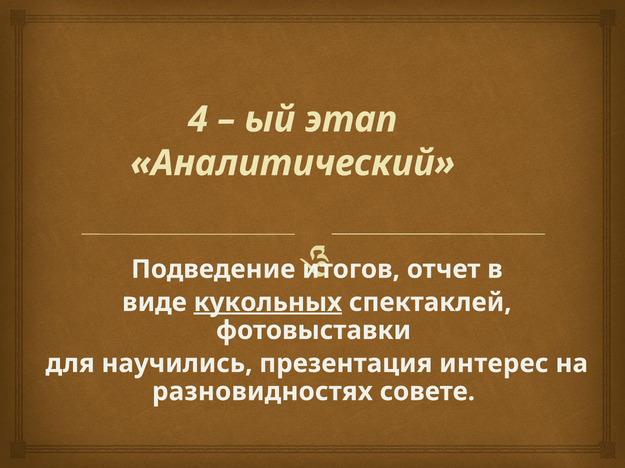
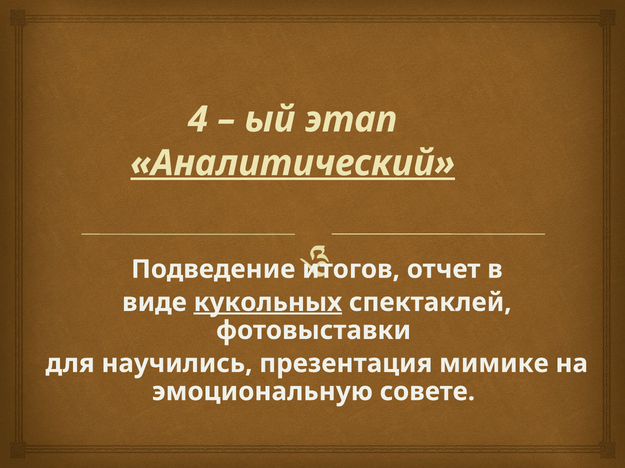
Аналитический underline: none -> present
интерес: интерес -> мимике
разновидностях: разновидностях -> эмоциональную
